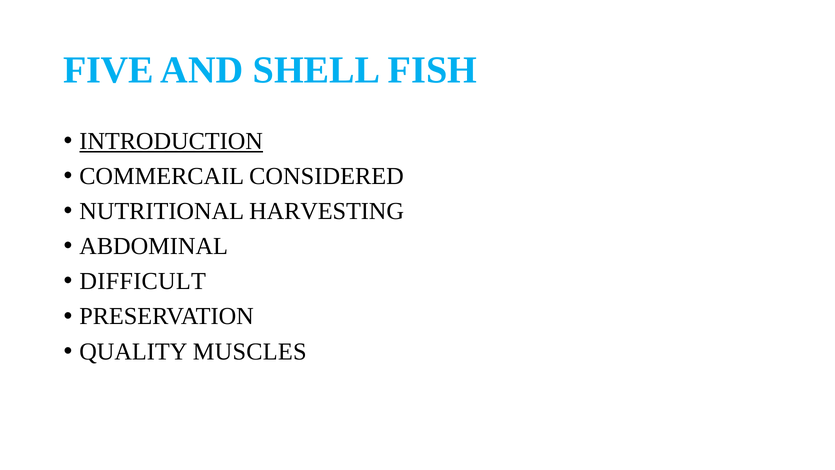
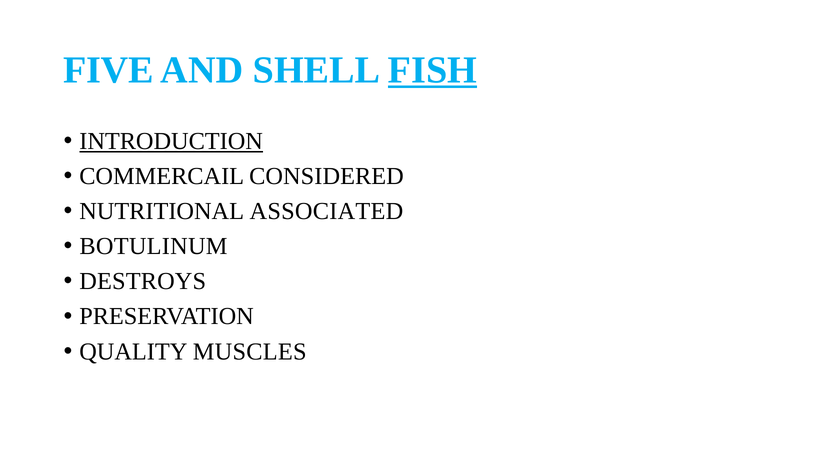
FISH underline: none -> present
HARVESTING: HARVESTING -> ASSOCIATED
ABDOMINAL: ABDOMINAL -> BOTULINUM
DIFFICULT: DIFFICULT -> DESTROYS
